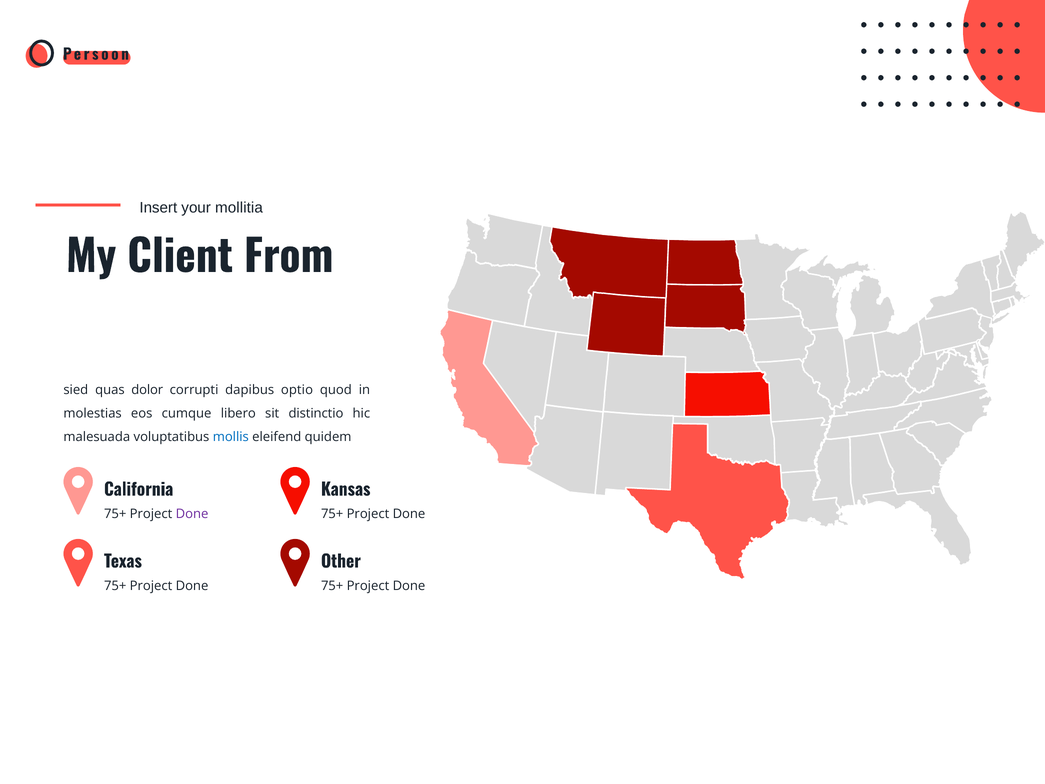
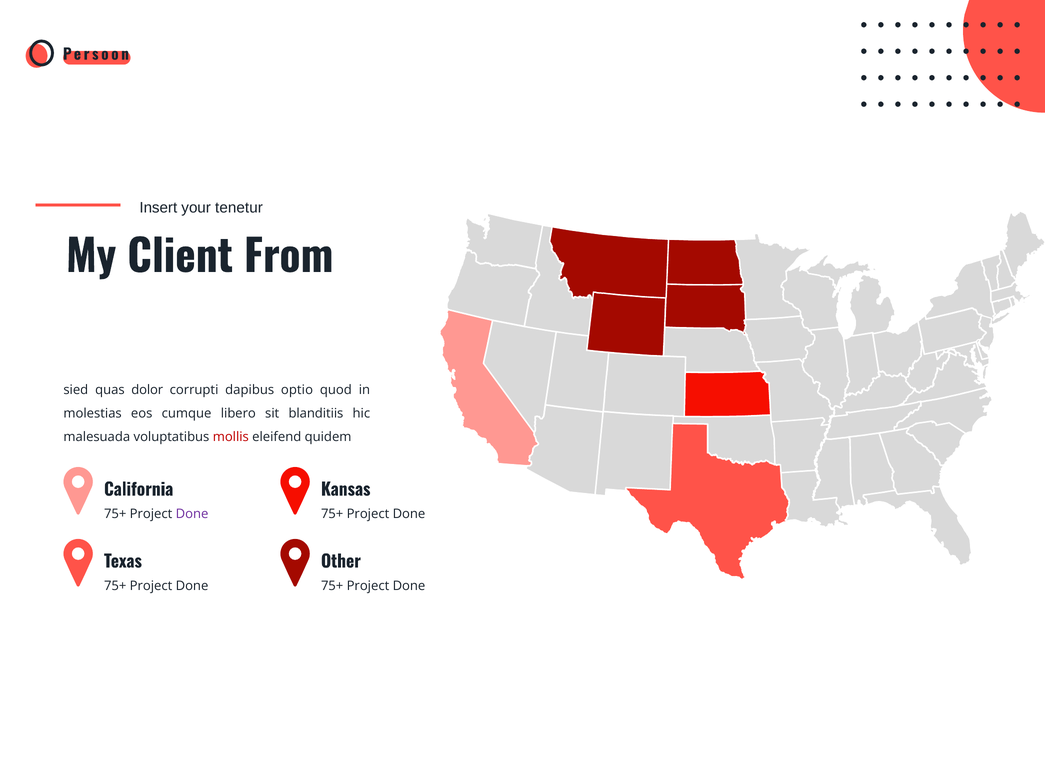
mollitia: mollitia -> tenetur
distinctio: distinctio -> blanditiis
mollis colour: blue -> red
